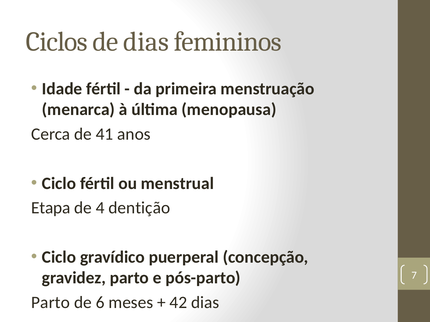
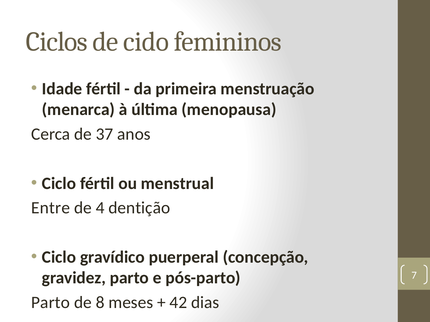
de dias: dias -> cido
41: 41 -> 37
Etapa: Etapa -> Entre
6: 6 -> 8
